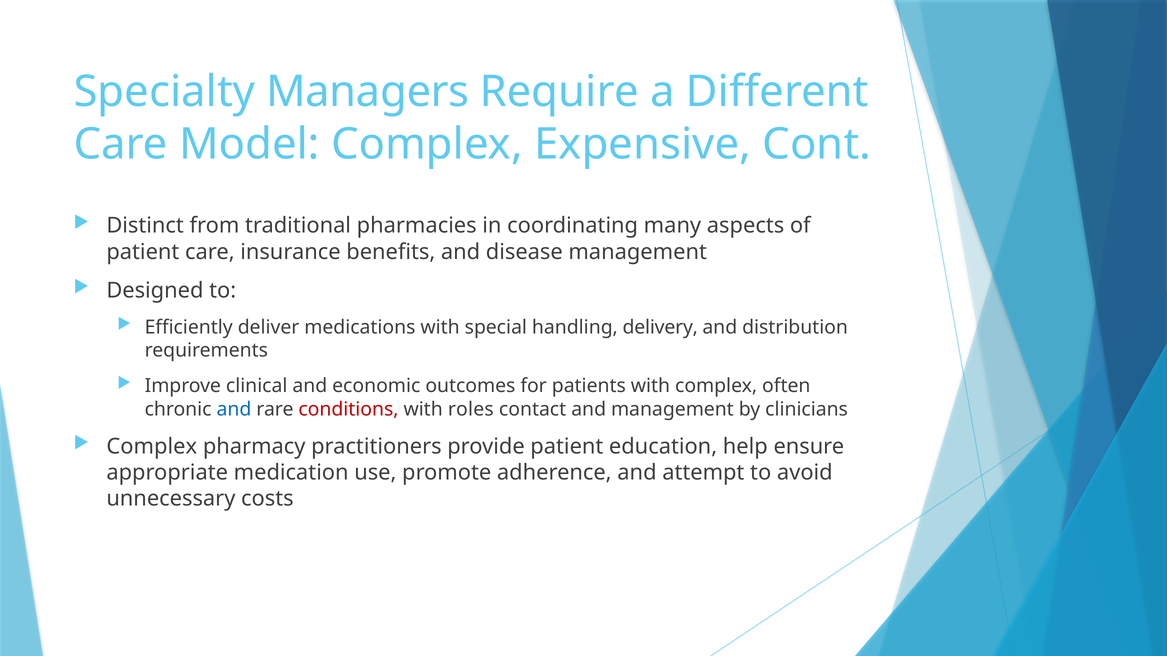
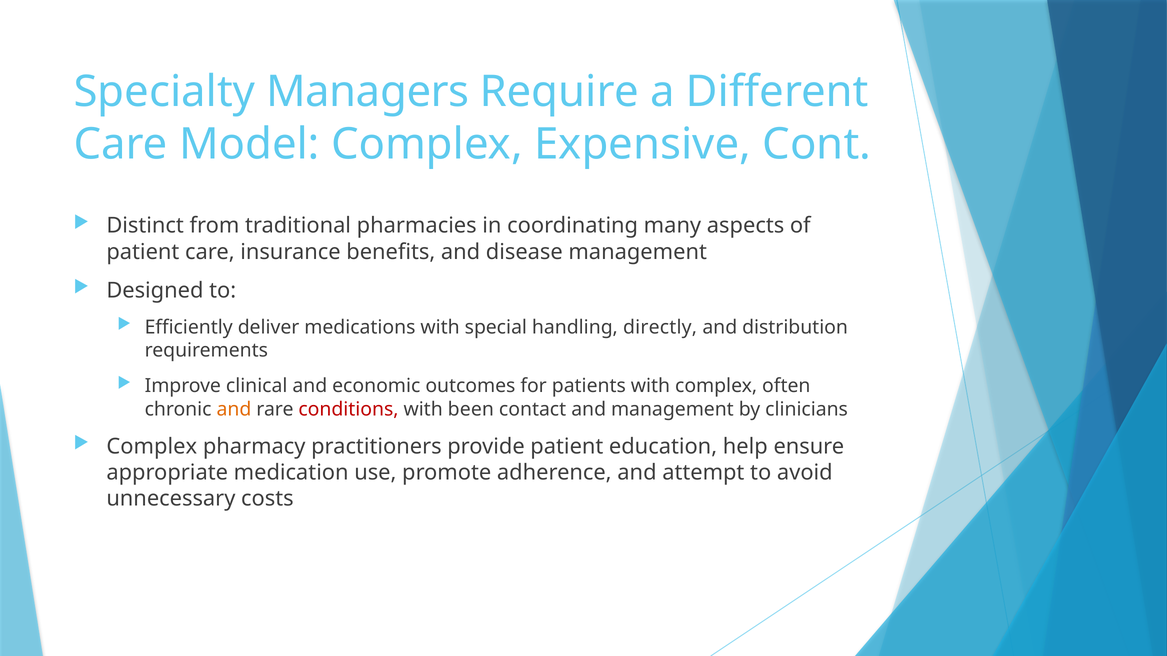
delivery: delivery -> directly
and at (234, 409) colour: blue -> orange
roles: roles -> been
